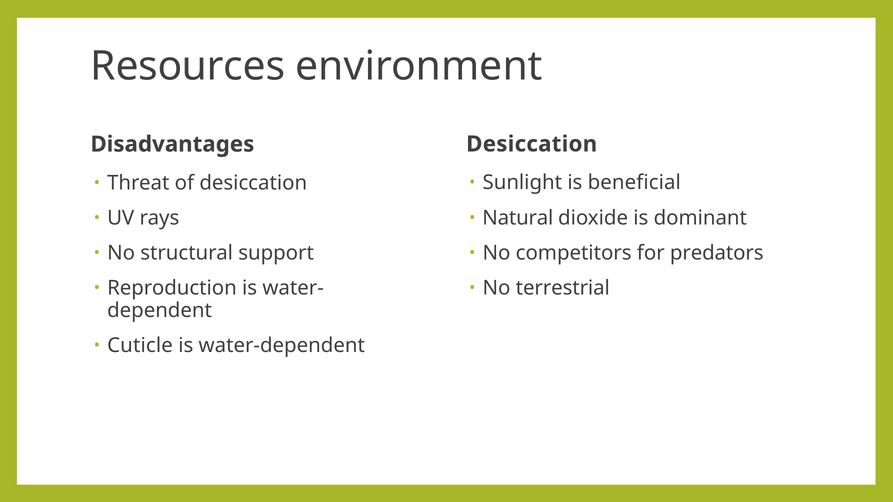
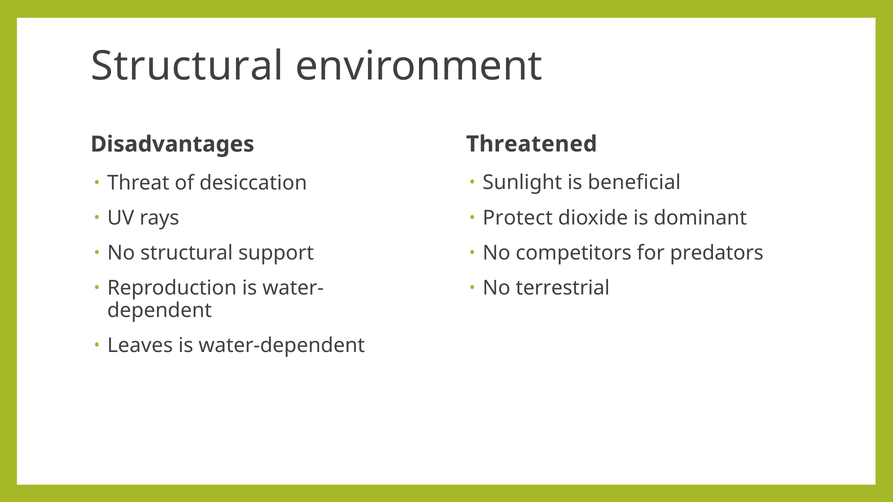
Resources at (188, 66): Resources -> Structural
Desiccation at (532, 144): Desiccation -> Threatened
Natural: Natural -> Protect
Cuticle: Cuticle -> Leaves
